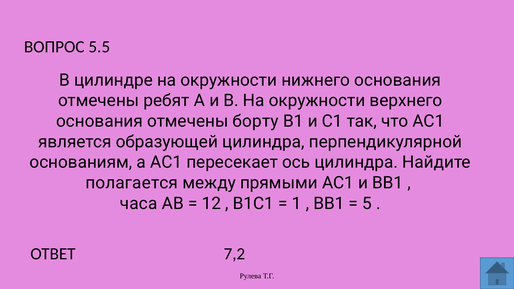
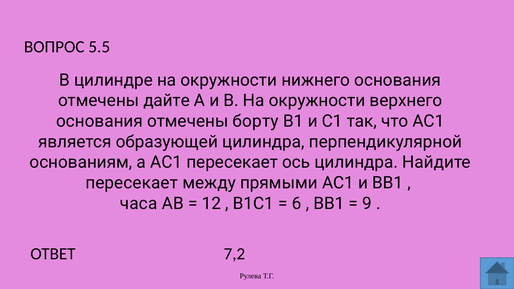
ребят: ребят -> дайте
полагается at (132, 183): полагается -> пересекает
1: 1 -> 6
5: 5 -> 9
